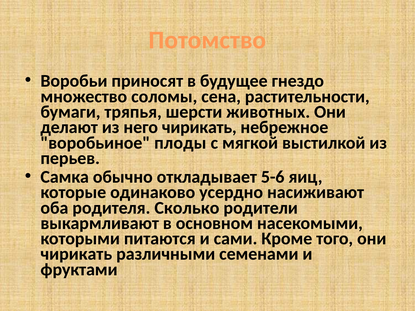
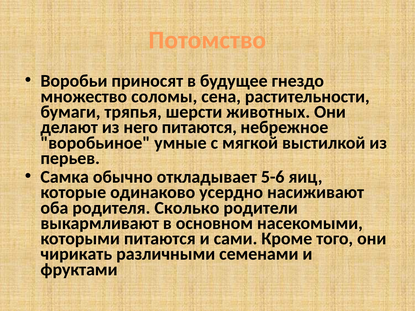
него чирикать: чирикать -> питаются
плоды: плоды -> умные
